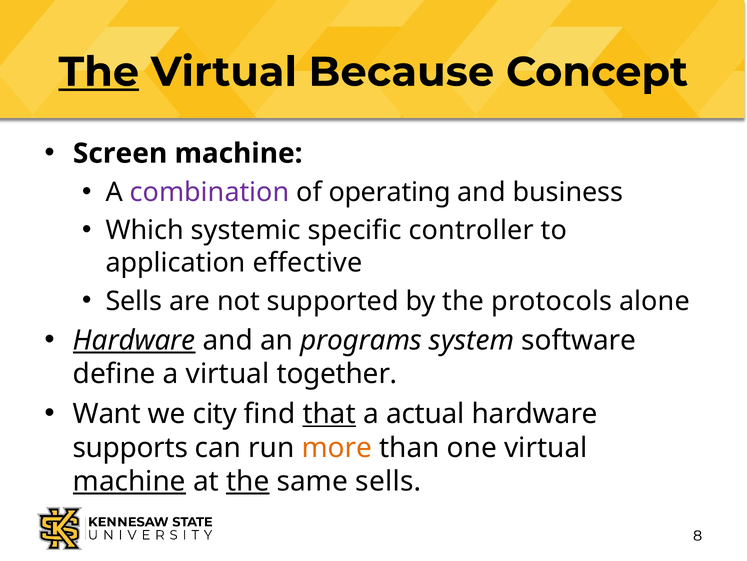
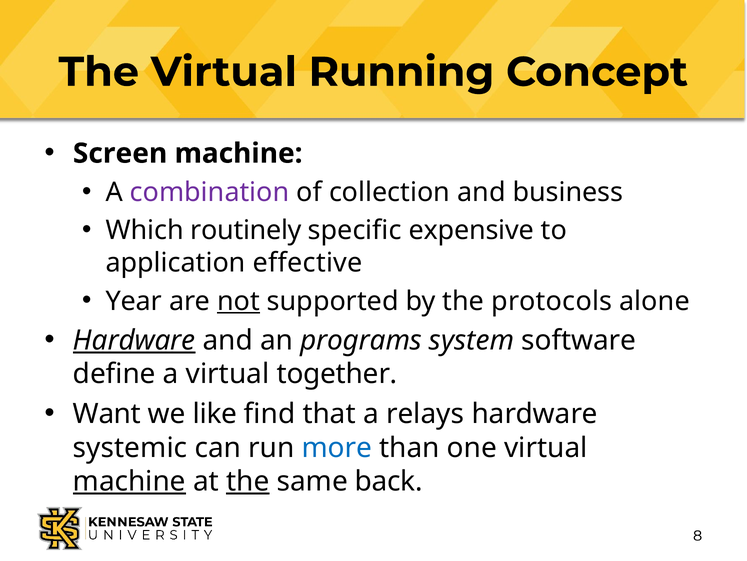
The at (99, 72) underline: present -> none
Because: Because -> Running
operating: operating -> collection
systemic: systemic -> routinely
controller: controller -> expensive
Sells at (134, 301): Sells -> Year
not underline: none -> present
city: city -> like
that underline: present -> none
actual: actual -> relays
supports: supports -> systemic
more colour: orange -> blue
same sells: sells -> back
